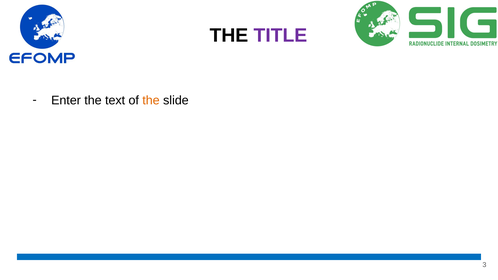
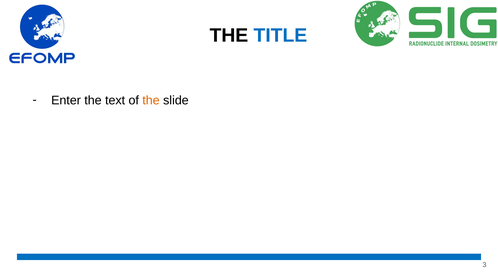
TITLE colour: purple -> blue
